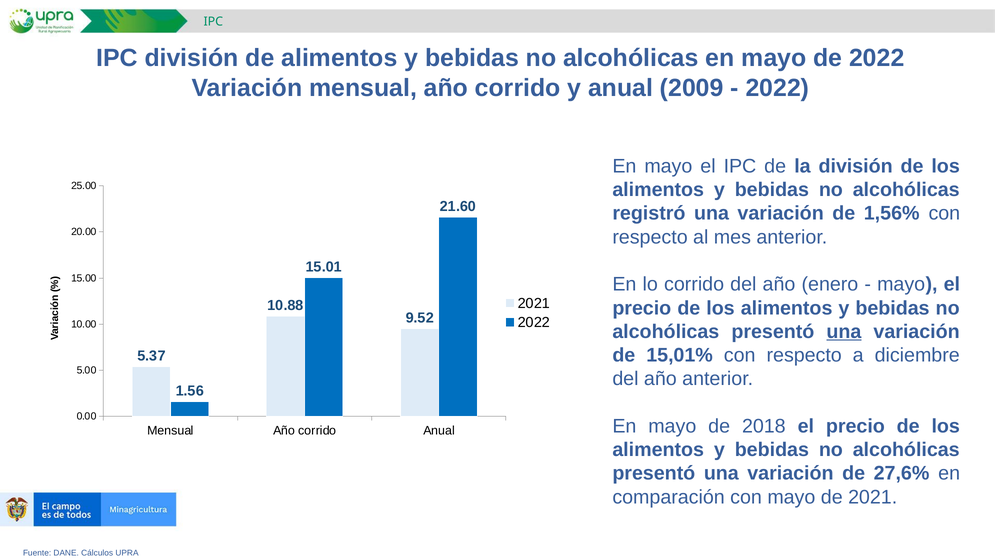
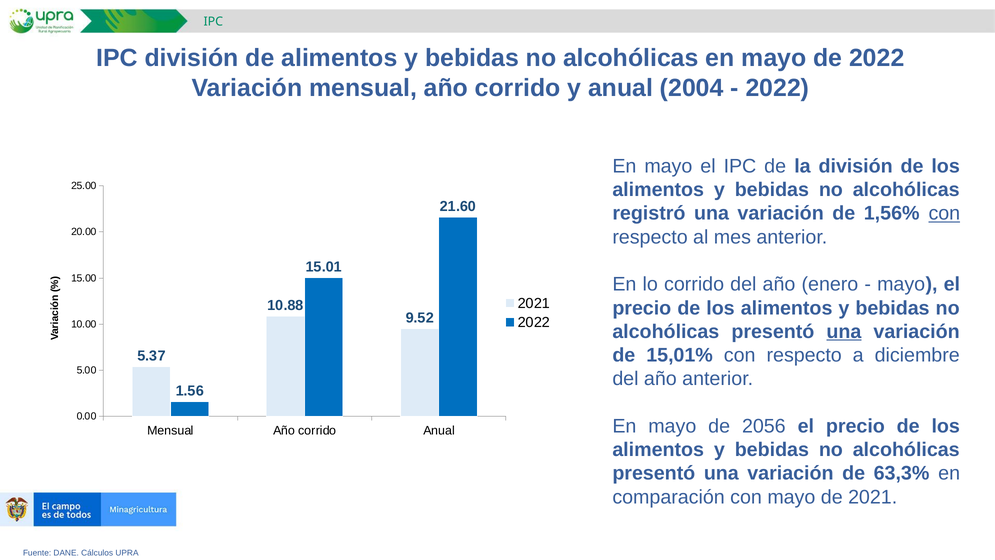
2009: 2009 -> 2004
con at (944, 213) underline: none -> present
2018: 2018 -> 2056
27,6%: 27,6% -> 63,3%
